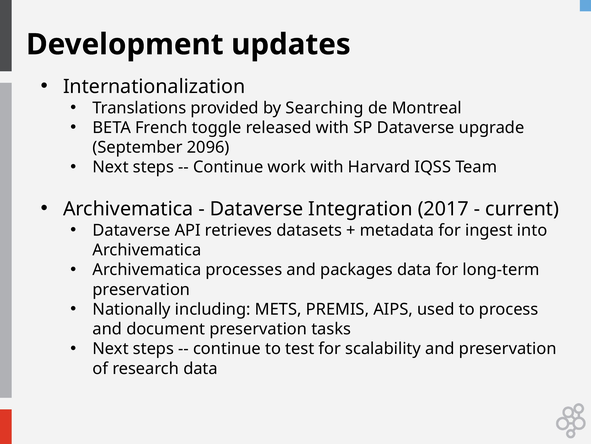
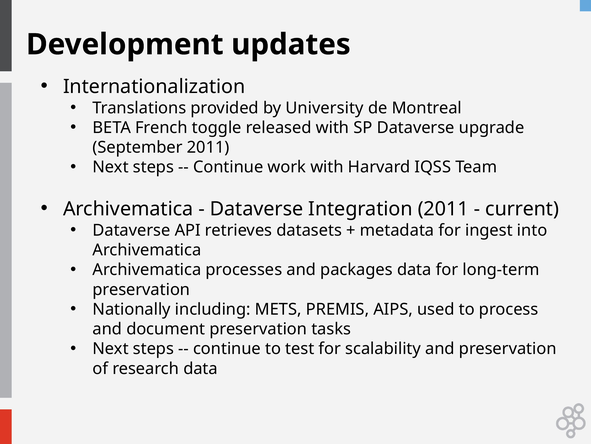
Searching: Searching -> University
September 2096: 2096 -> 2011
Integration 2017: 2017 -> 2011
